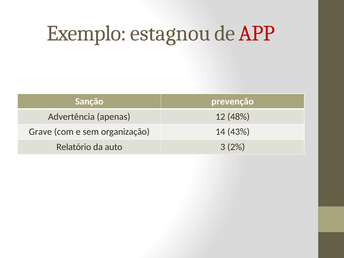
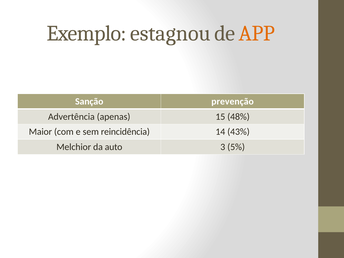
APP colour: red -> orange
12: 12 -> 15
Grave: Grave -> Maior
organização: organização -> reincidência
Relatório: Relatório -> Melchior
2%: 2% -> 5%
